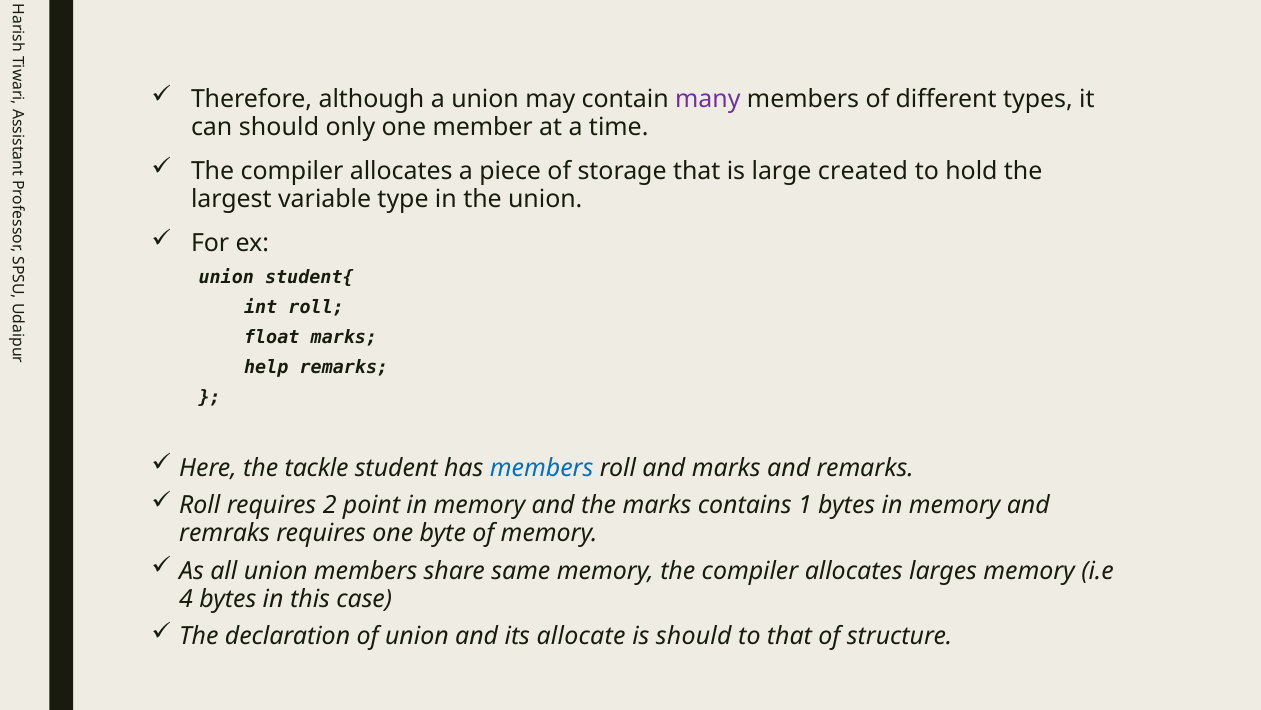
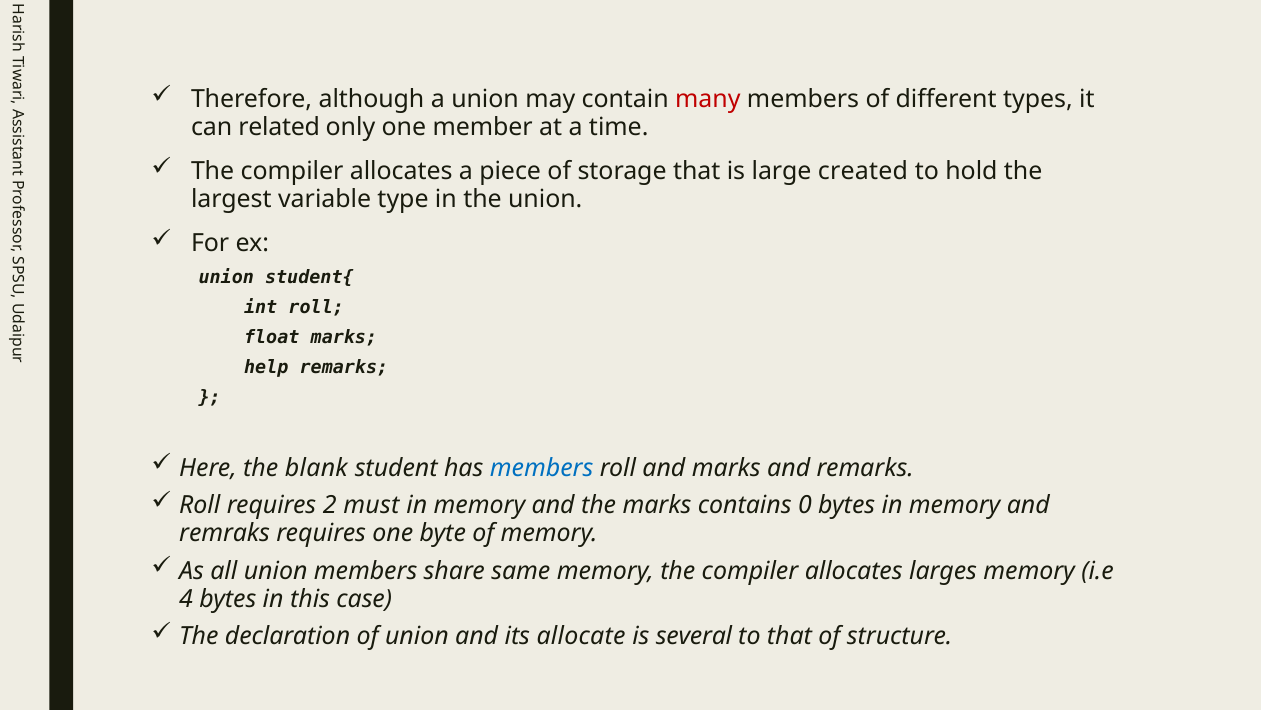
many colour: purple -> red
can should: should -> related
tackle: tackle -> blank
point: point -> must
1: 1 -> 0
is should: should -> several
